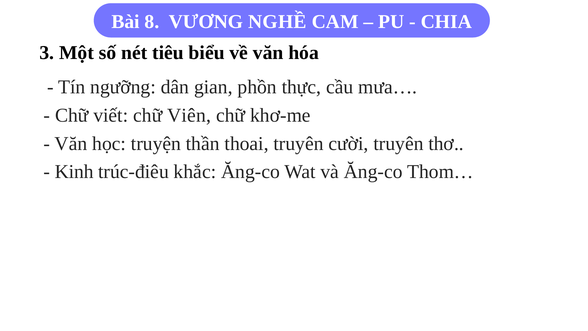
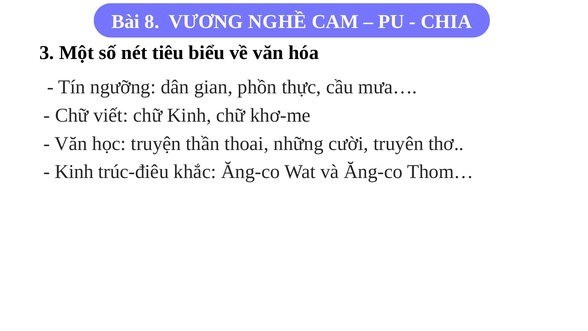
chữ Viên: Viên -> Kinh
thoai truyên: truyên -> những
